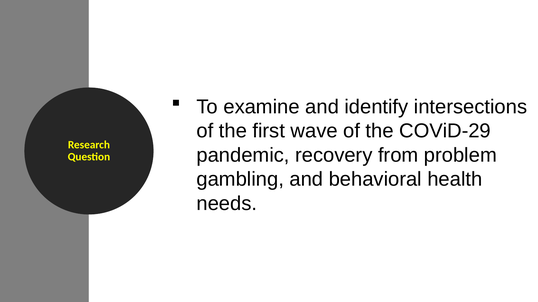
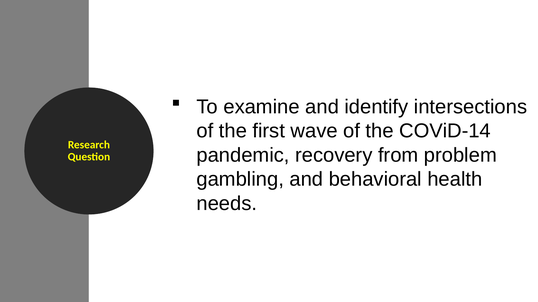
COViD-29: COViD-29 -> COViD-14
